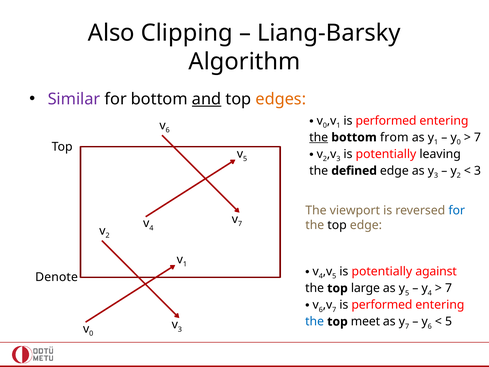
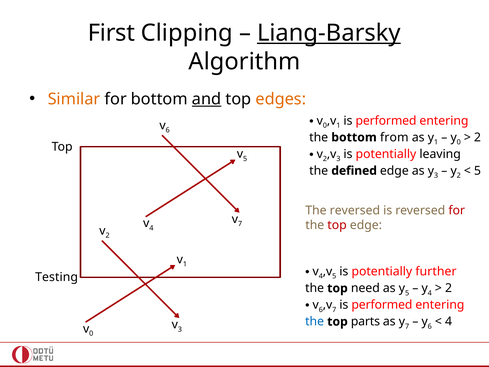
Also: Also -> First
Liang-Barsky underline: none -> present
Similar colour: purple -> orange
the at (319, 137) underline: present -> none
7 at (477, 137): 7 -> 2
3 at (477, 171): 3 -> 5
The viewport: viewport -> reversed
for at (457, 210) colour: blue -> red
top at (337, 225) colour: black -> red
against: against -> further
Denote: Denote -> Testing
large: large -> need
7 at (449, 288): 7 -> 2
meet: meet -> parts
5 at (449, 321): 5 -> 4
